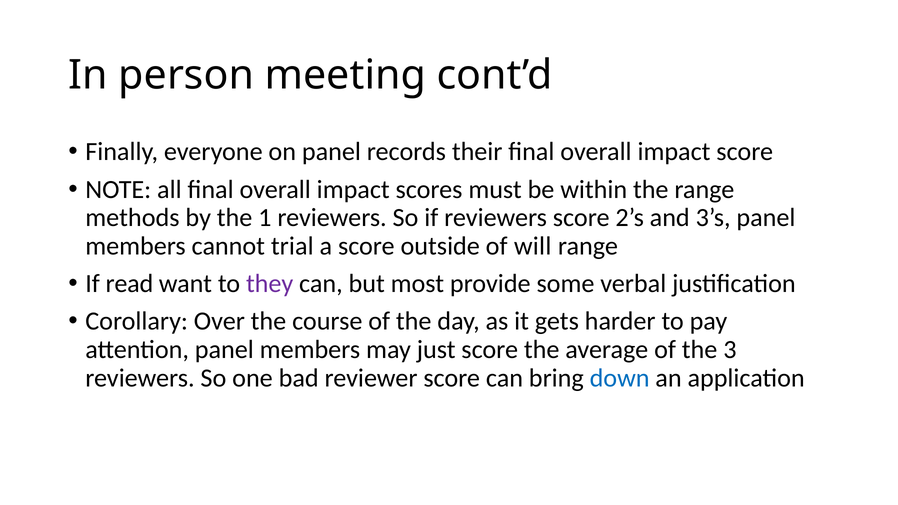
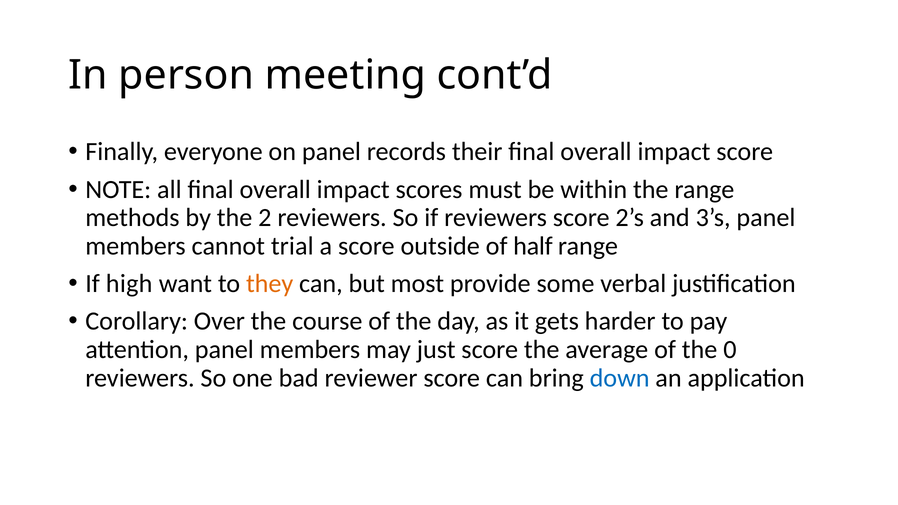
1: 1 -> 2
will: will -> half
read: read -> high
they colour: purple -> orange
3: 3 -> 0
